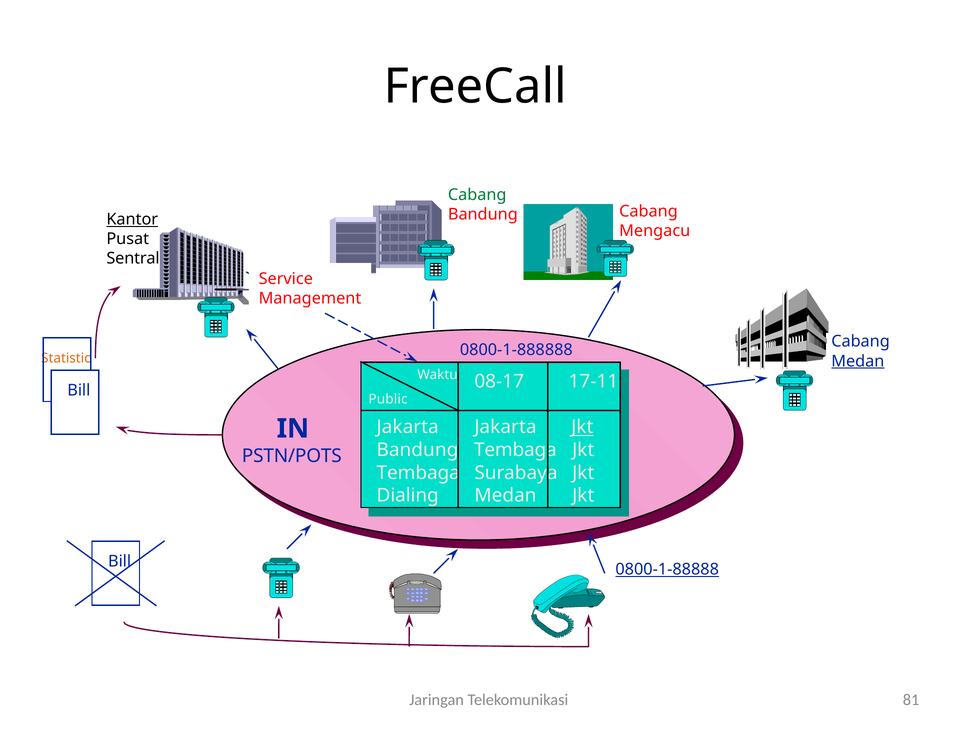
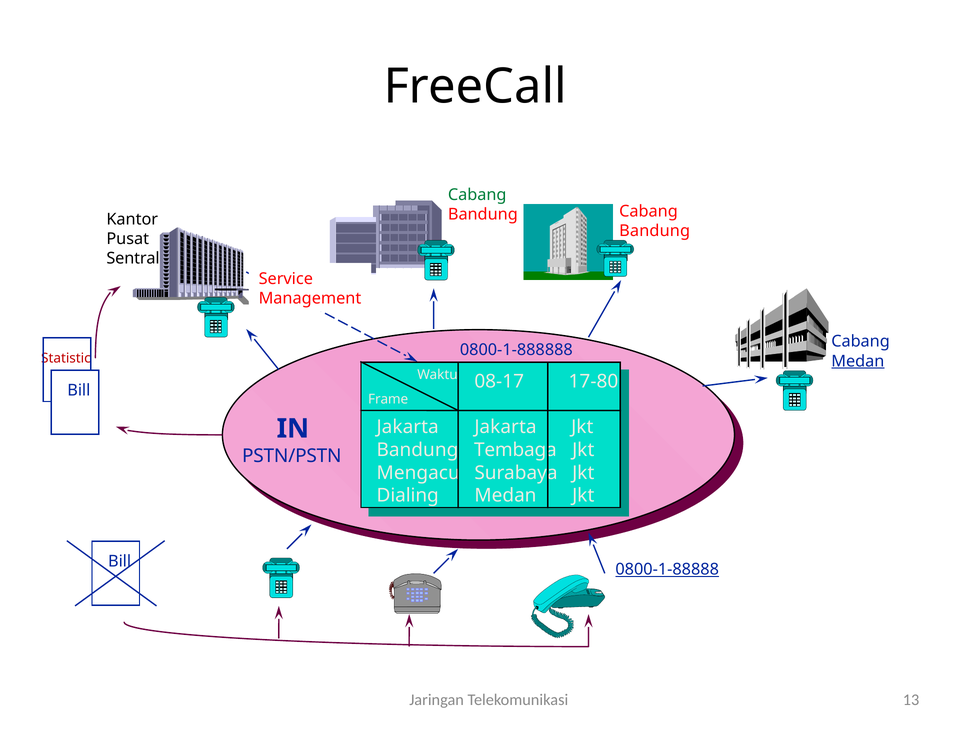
Kantor underline: present -> none
Mengacu at (655, 231): Mengacu -> Bandung
Statistic colour: orange -> red
17-11: 17-11 -> 17-80
Public: Public -> Frame
Jkt at (582, 428) underline: present -> none
PSTN/POTS: PSTN/POTS -> PSTN/PSTN
Tembaga at (418, 473): Tembaga -> Mengacu
81: 81 -> 13
